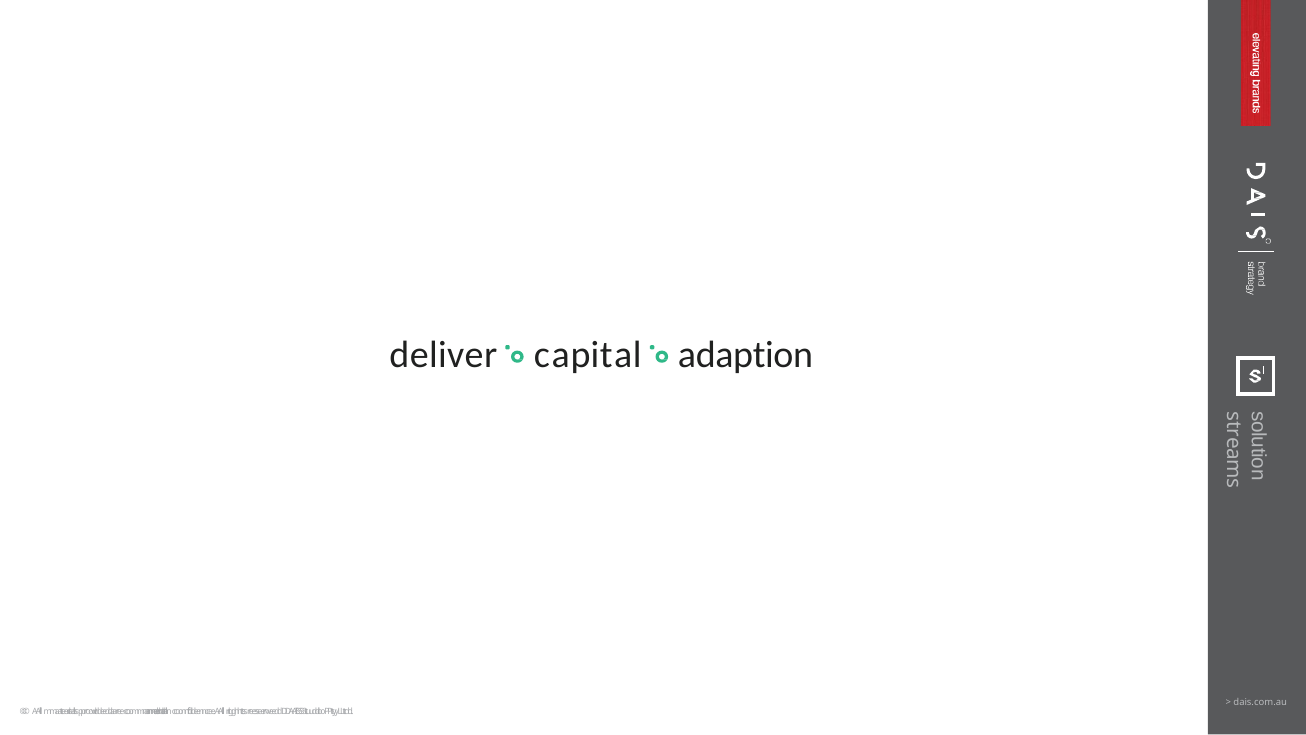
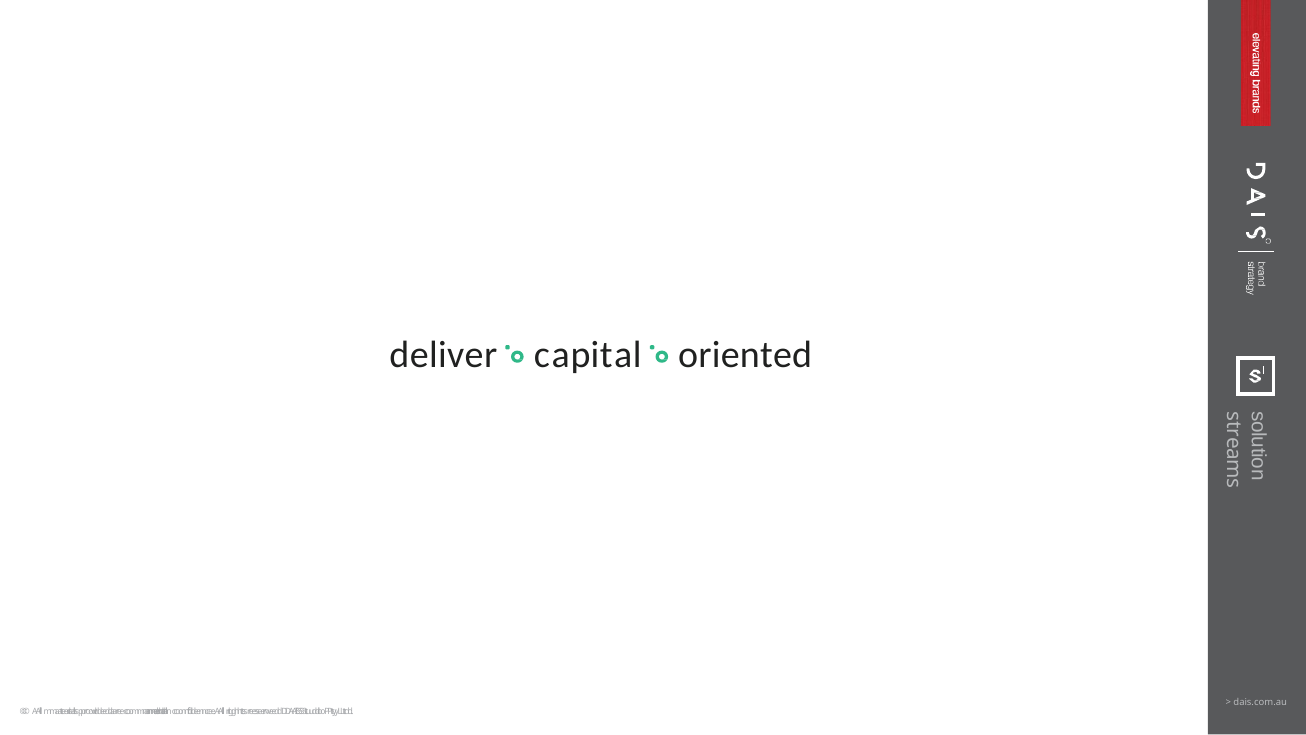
adaption: adaption -> oriented
